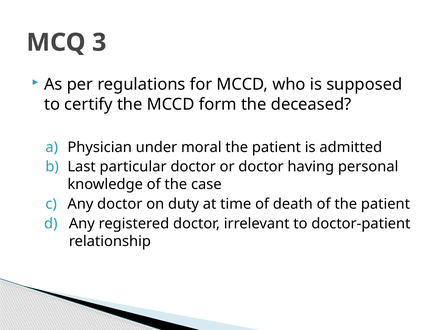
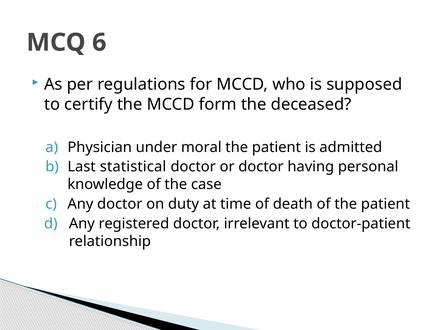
3: 3 -> 6
particular: particular -> statistical
